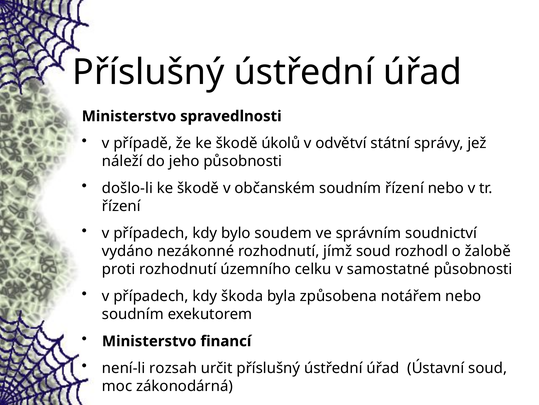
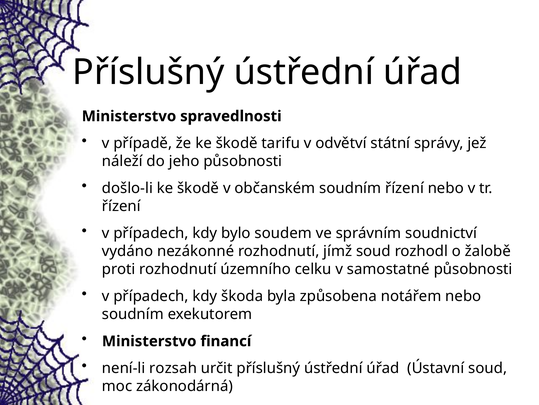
úkolů: úkolů -> tarifu
